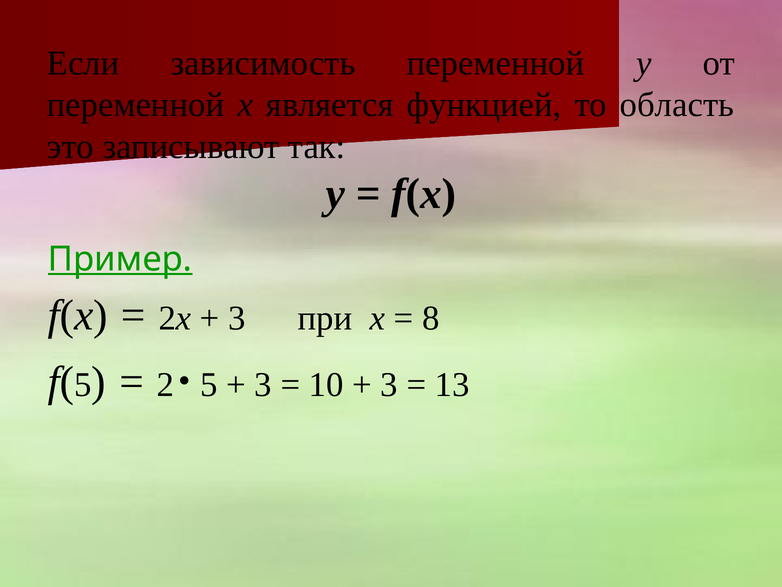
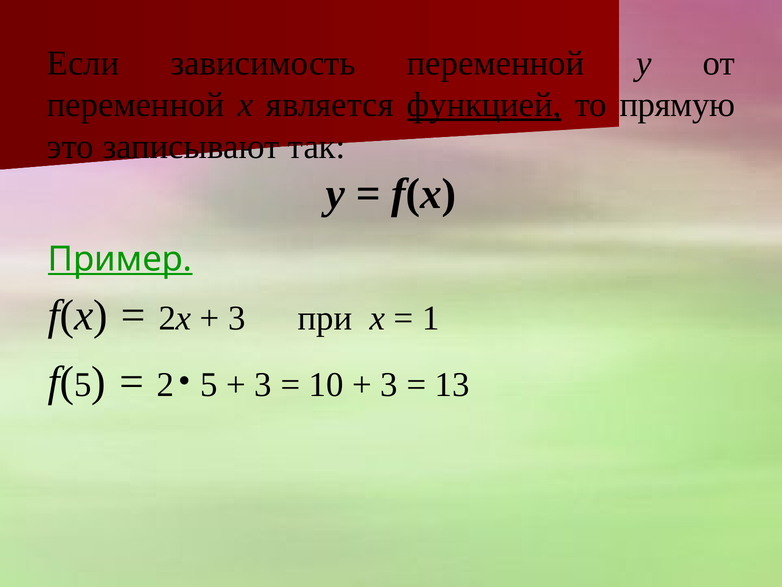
функцией underline: none -> present
область: область -> прямую
8: 8 -> 1
